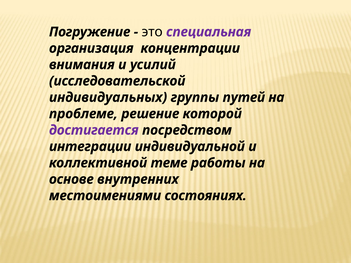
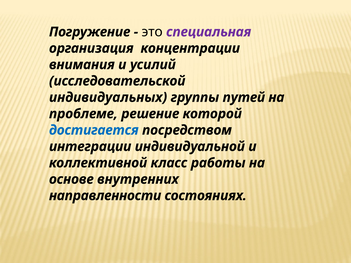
достигается colour: purple -> blue
теме: теме -> класс
местоимениями: местоимениями -> направленности
